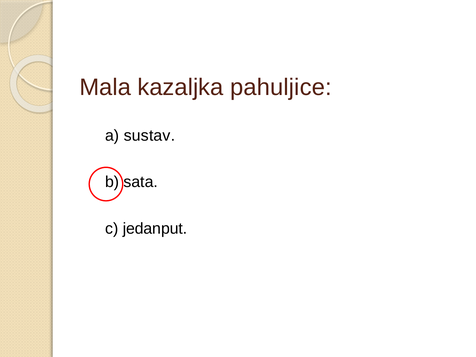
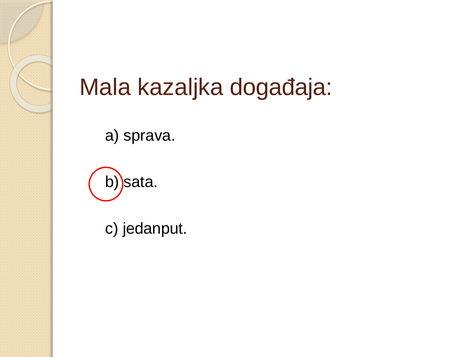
pahuljice: pahuljice -> događaja
sustav: sustav -> sprava
